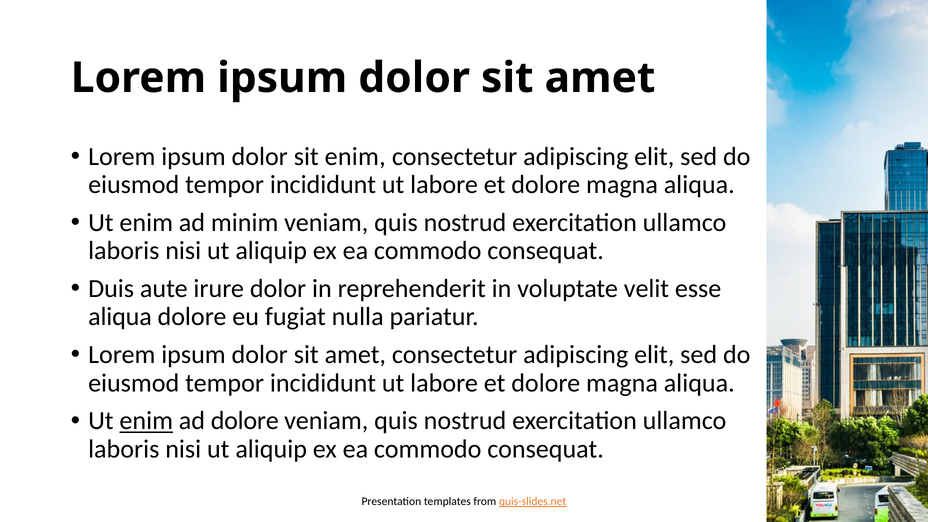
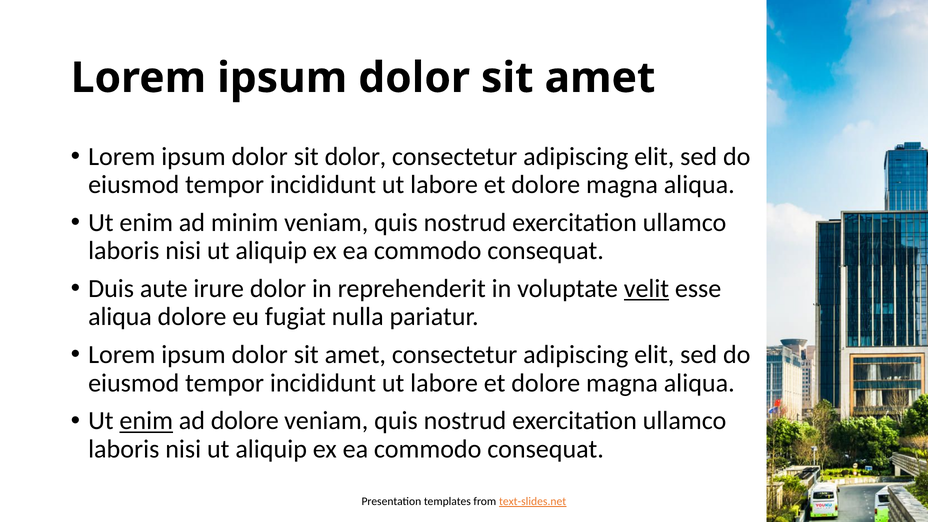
sit enim: enim -> dolor
velit underline: none -> present
quis-slides.net: quis-slides.net -> text-slides.net
